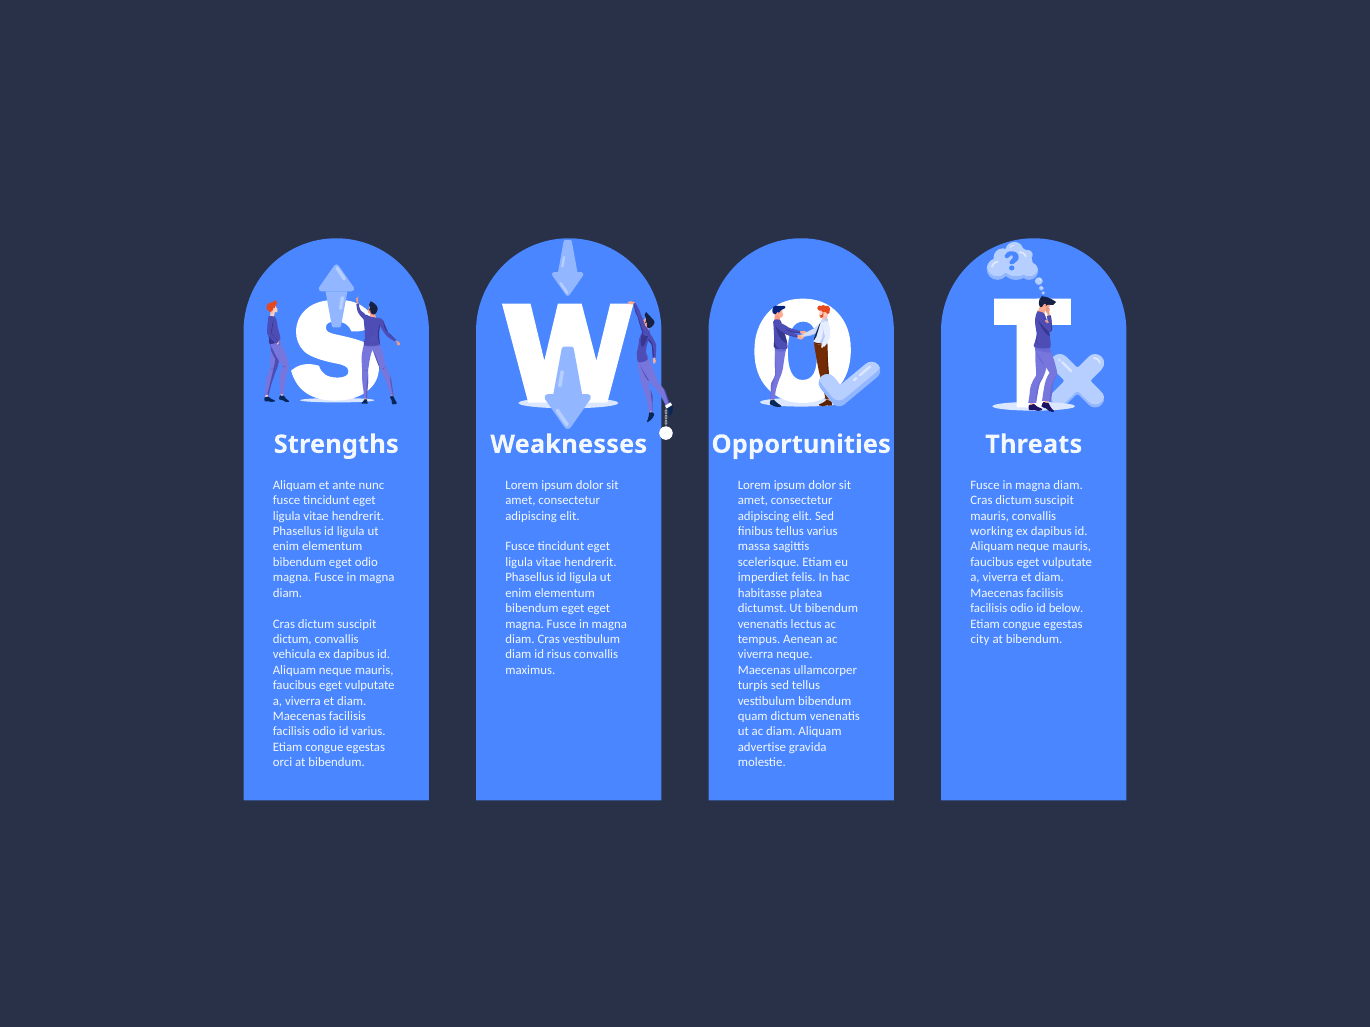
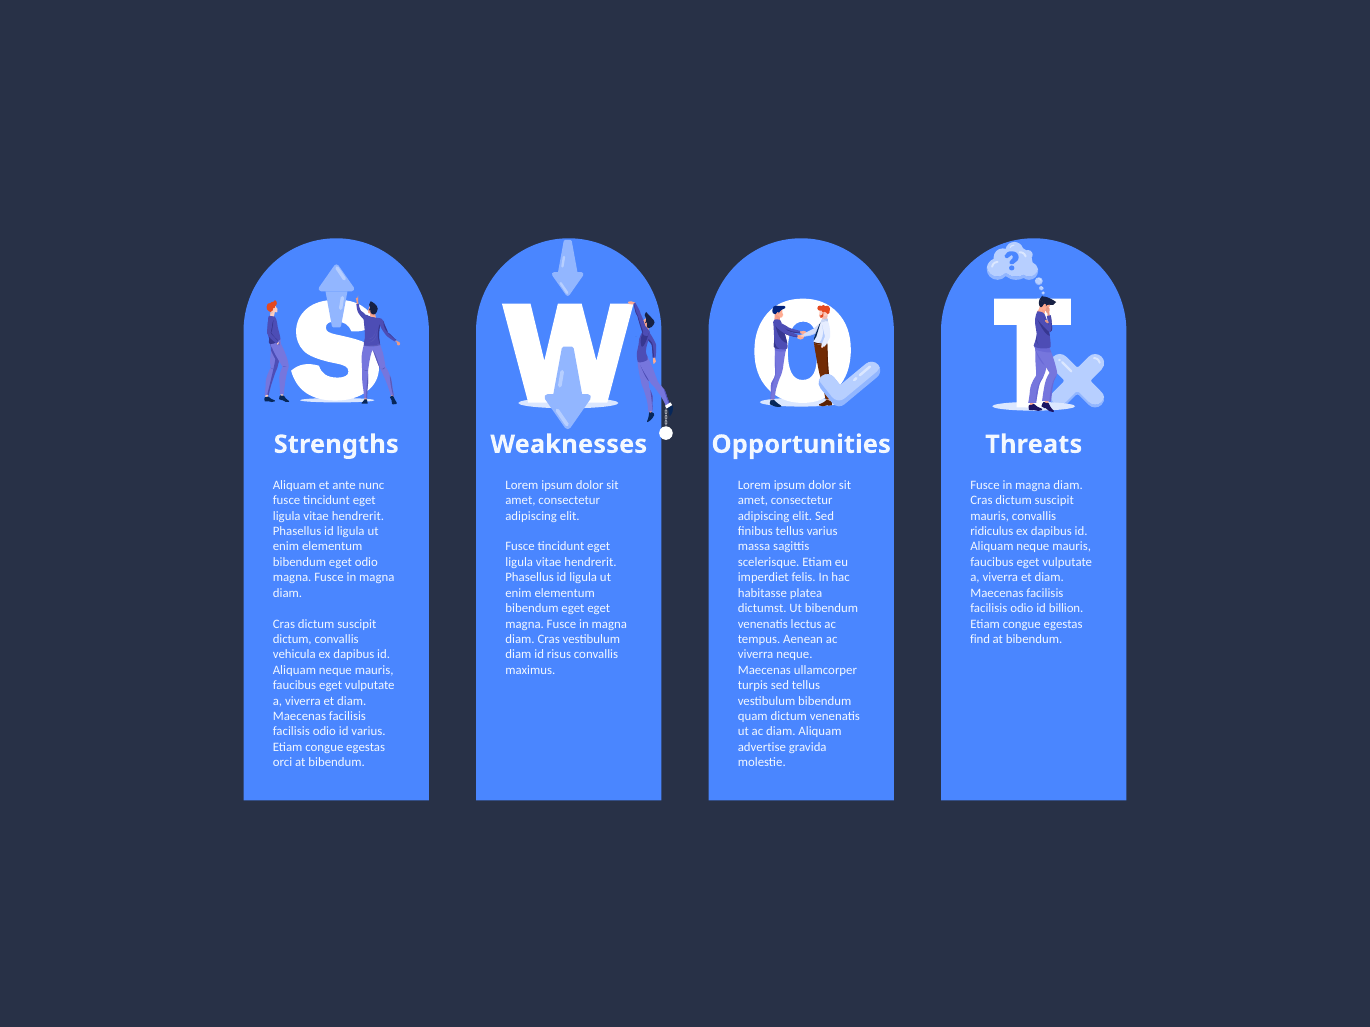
working: working -> ridiculus
below: below -> billion
city: city -> find
